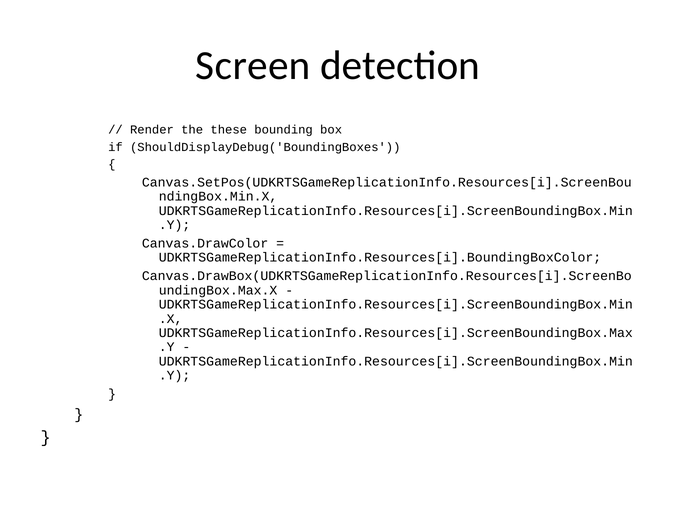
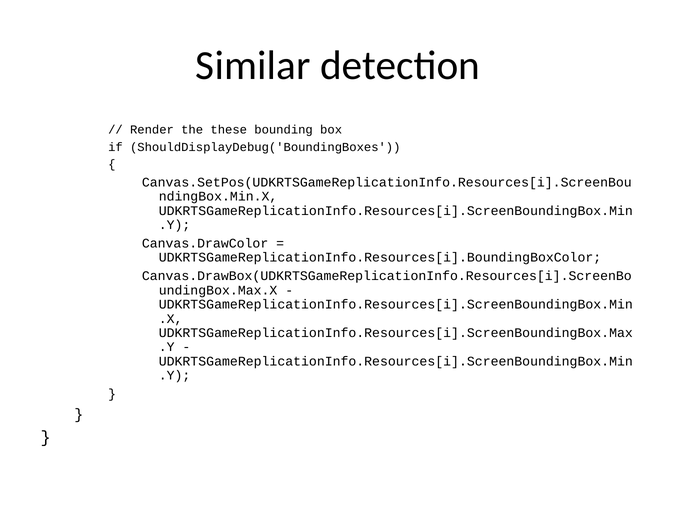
Screen: Screen -> Similar
